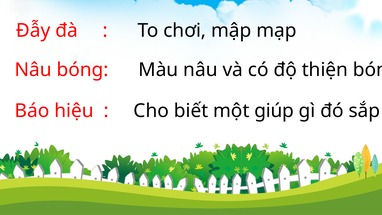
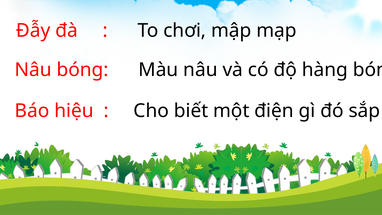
thiện: thiện -> hàng
giúp: giúp -> điện
